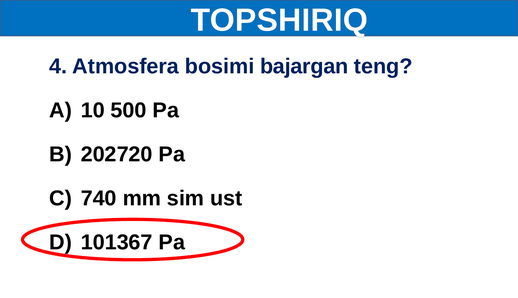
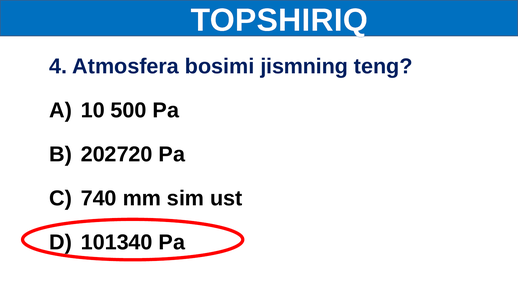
bajargan: bajargan -> jismning
101367: 101367 -> 101340
